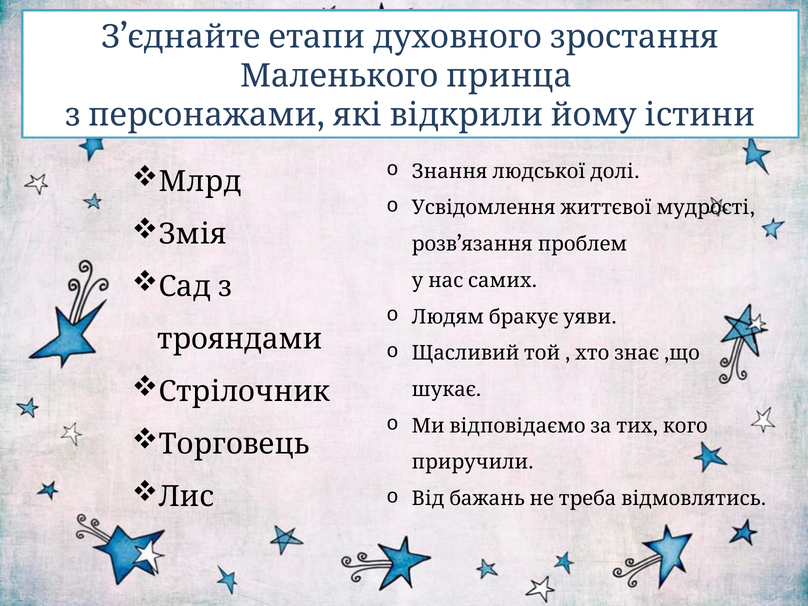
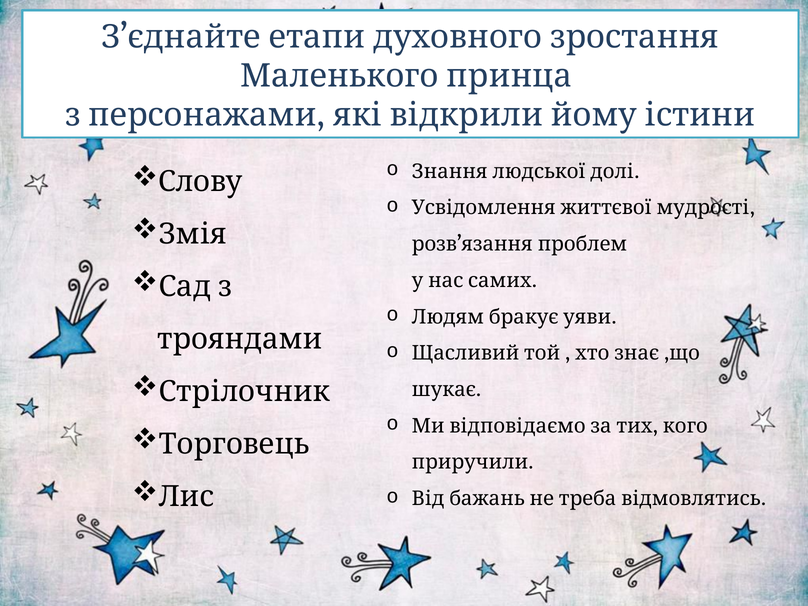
Млрд: Млрд -> Слову
